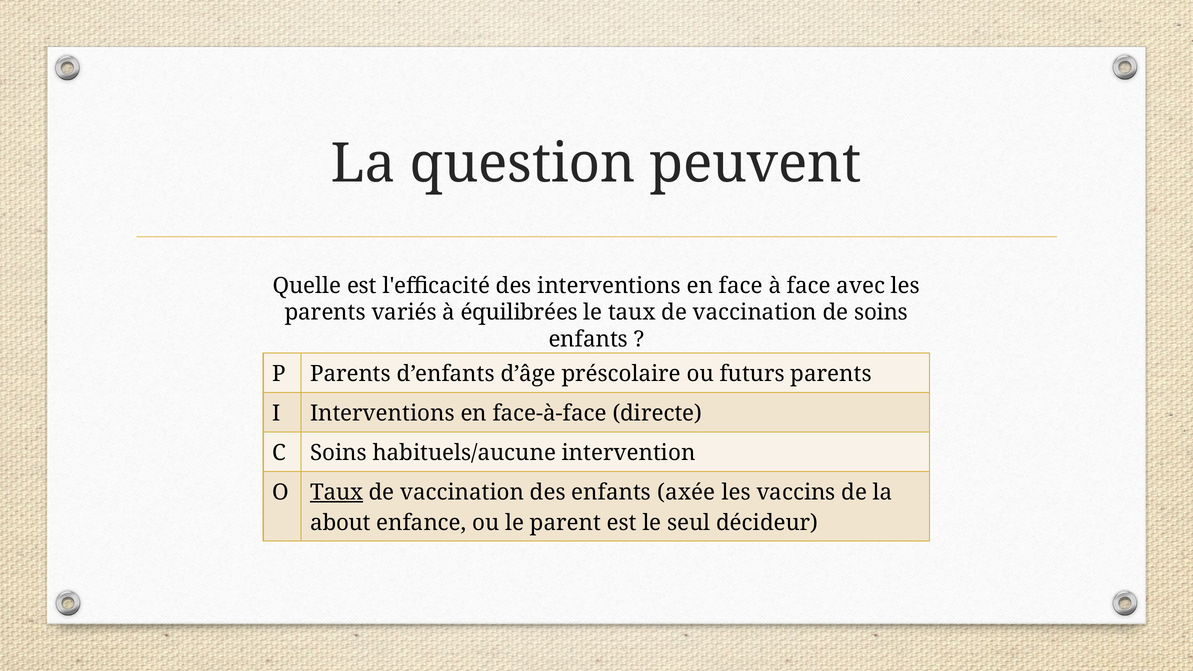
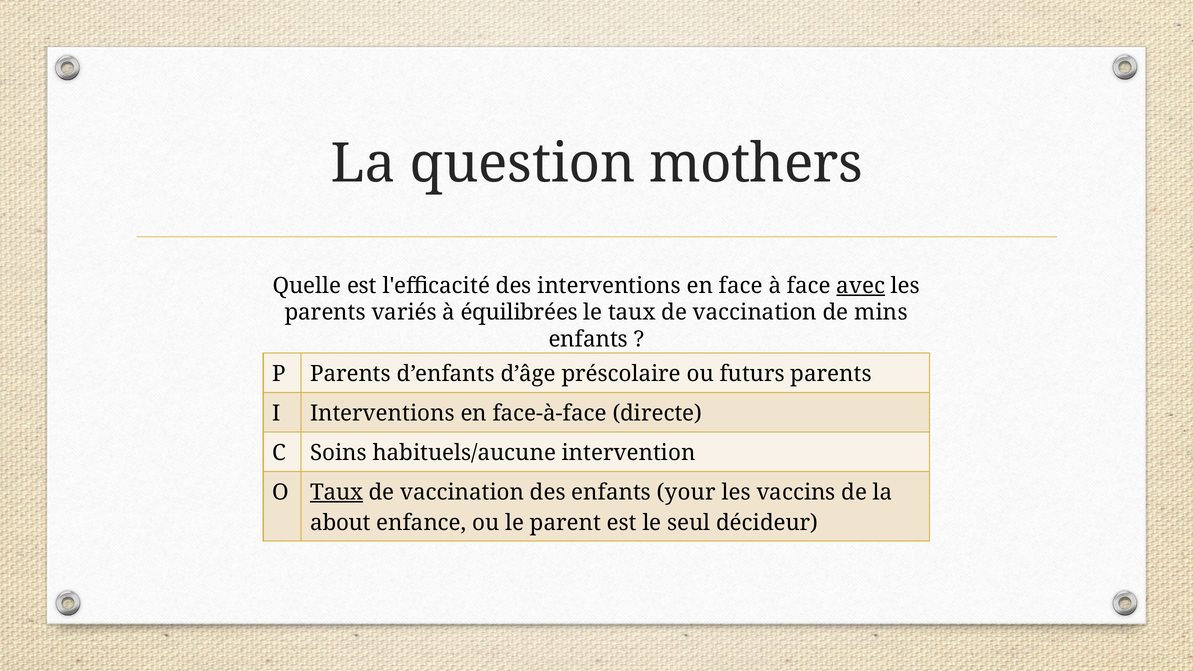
peuvent: peuvent -> mothers
avec underline: none -> present
de soins: soins -> mins
axée: axée -> your
